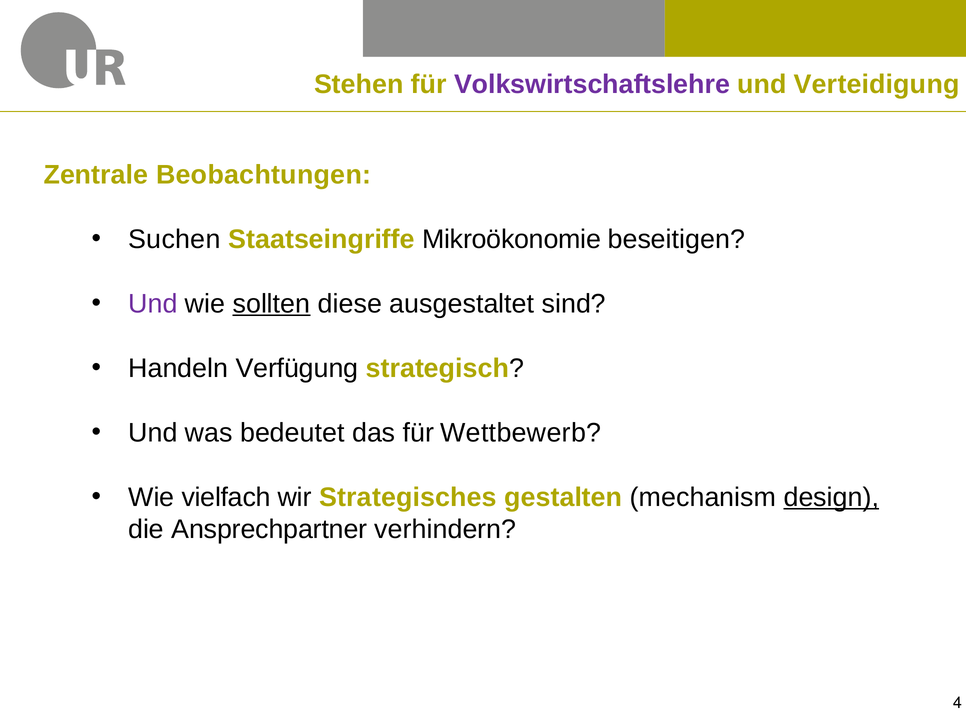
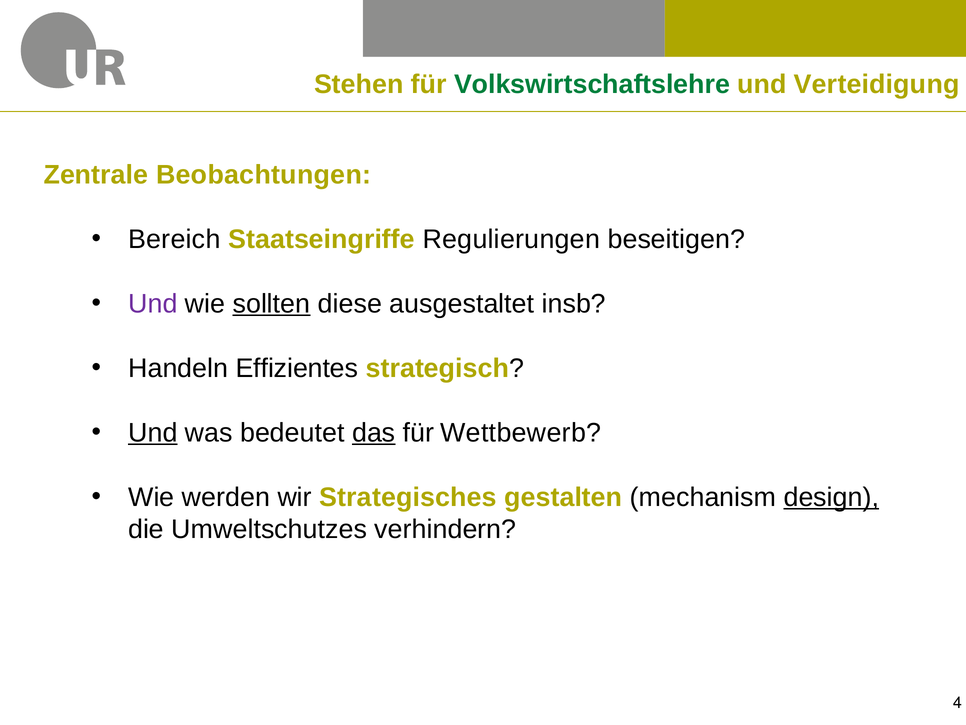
Volkswirtschaftslehre colour: purple -> green
Suchen: Suchen -> Bereich
Mikroökonomie: Mikroökonomie -> Regulierungen
sind: sind -> insb
Verfügung: Verfügung -> Effizientes
Und at (153, 432) underline: none -> present
das underline: none -> present
vielfach: vielfach -> werden
Ansprechpartner: Ansprechpartner -> Umweltschutzes
